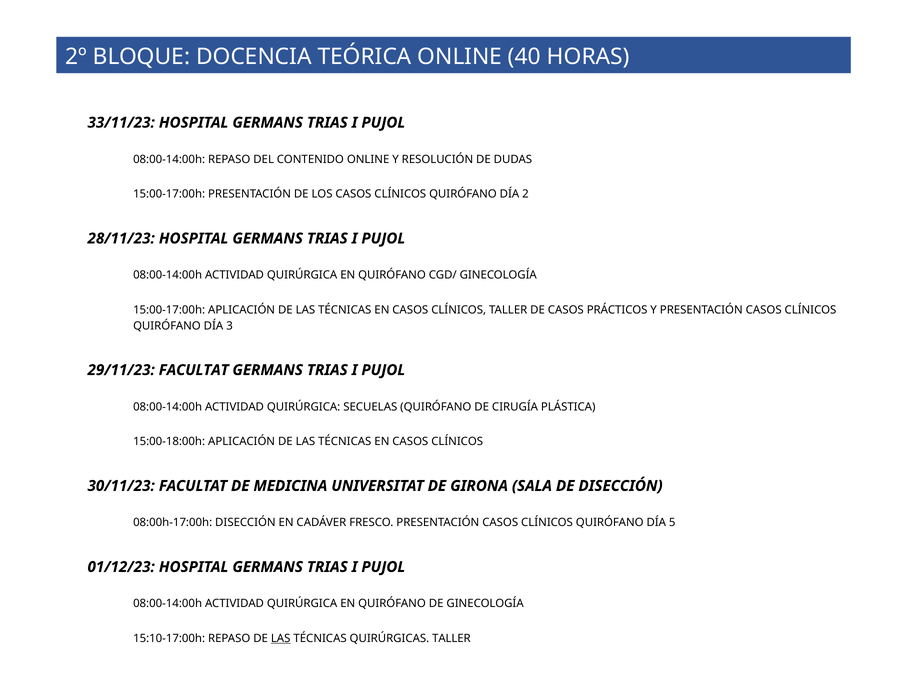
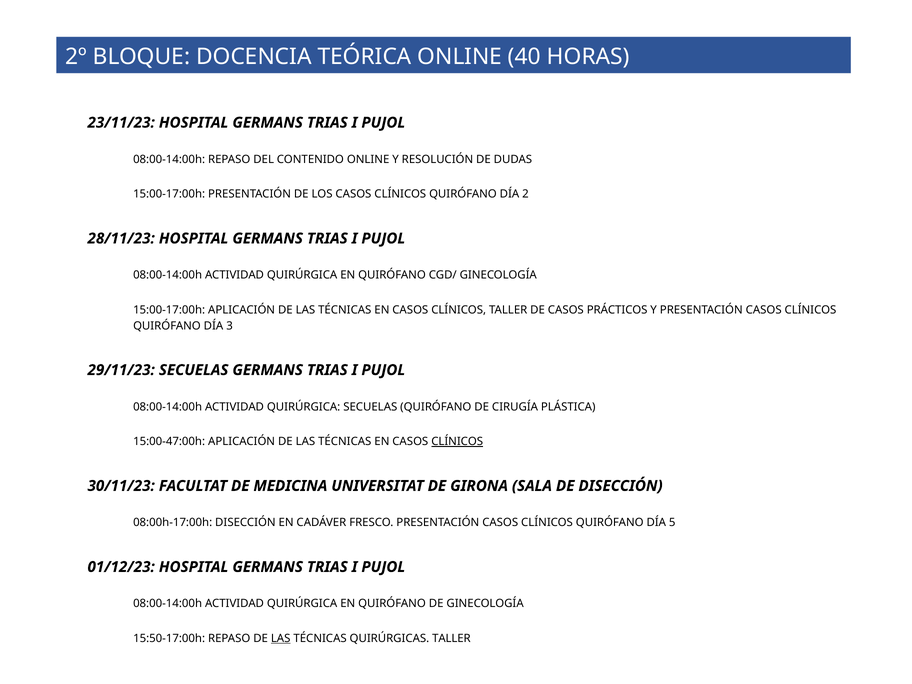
33/11/23: 33/11/23 -> 23/11/23
29/11/23 FACULTAT: FACULTAT -> SECUELAS
15:00-18:00h: 15:00-18:00h -> 15:00-47:00h
CLÍNICOS at (457, 442) underline: none -> present
15:10-17:00h: 15:10-17:00h -> 15:50-17:00h
